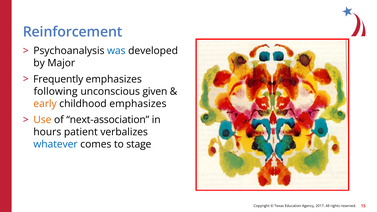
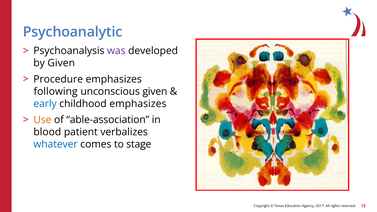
Reinforcement: Reinforcement -> Psychoanalytic
was colour: blue -> purple
by Major: Major -> Given
Frequently: Frequently -> Procedure
early colour: orange -> blue
next-association: next-association -> able-association
hours: hours -> blood
